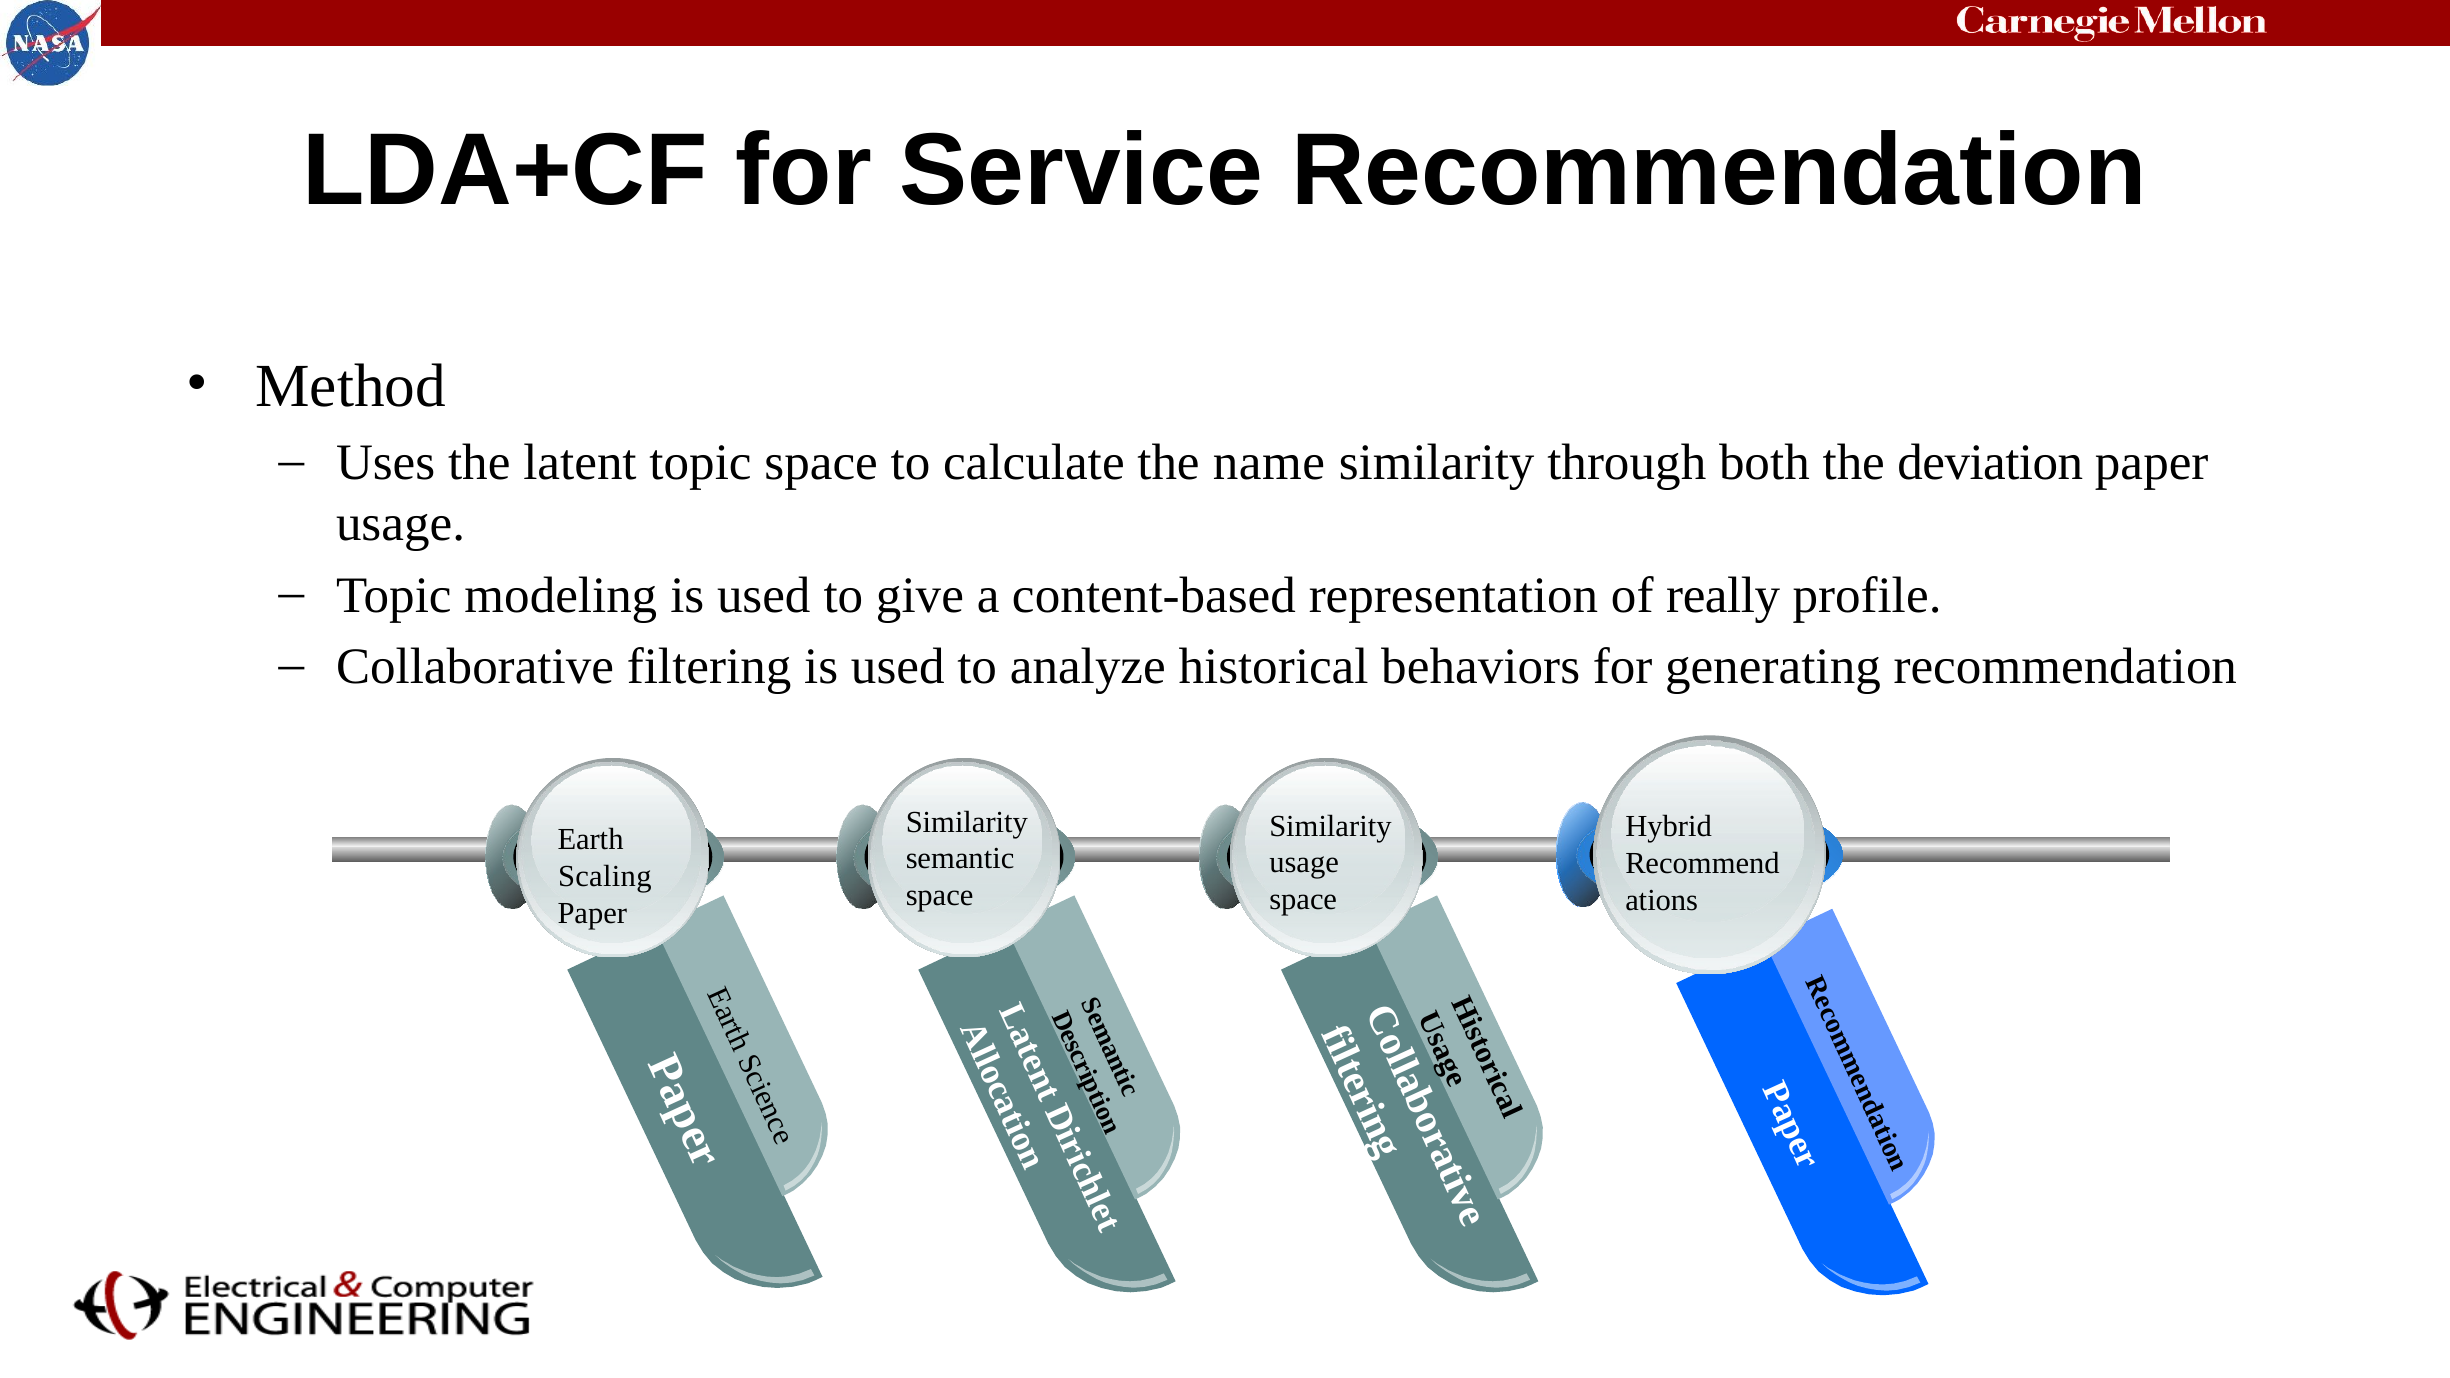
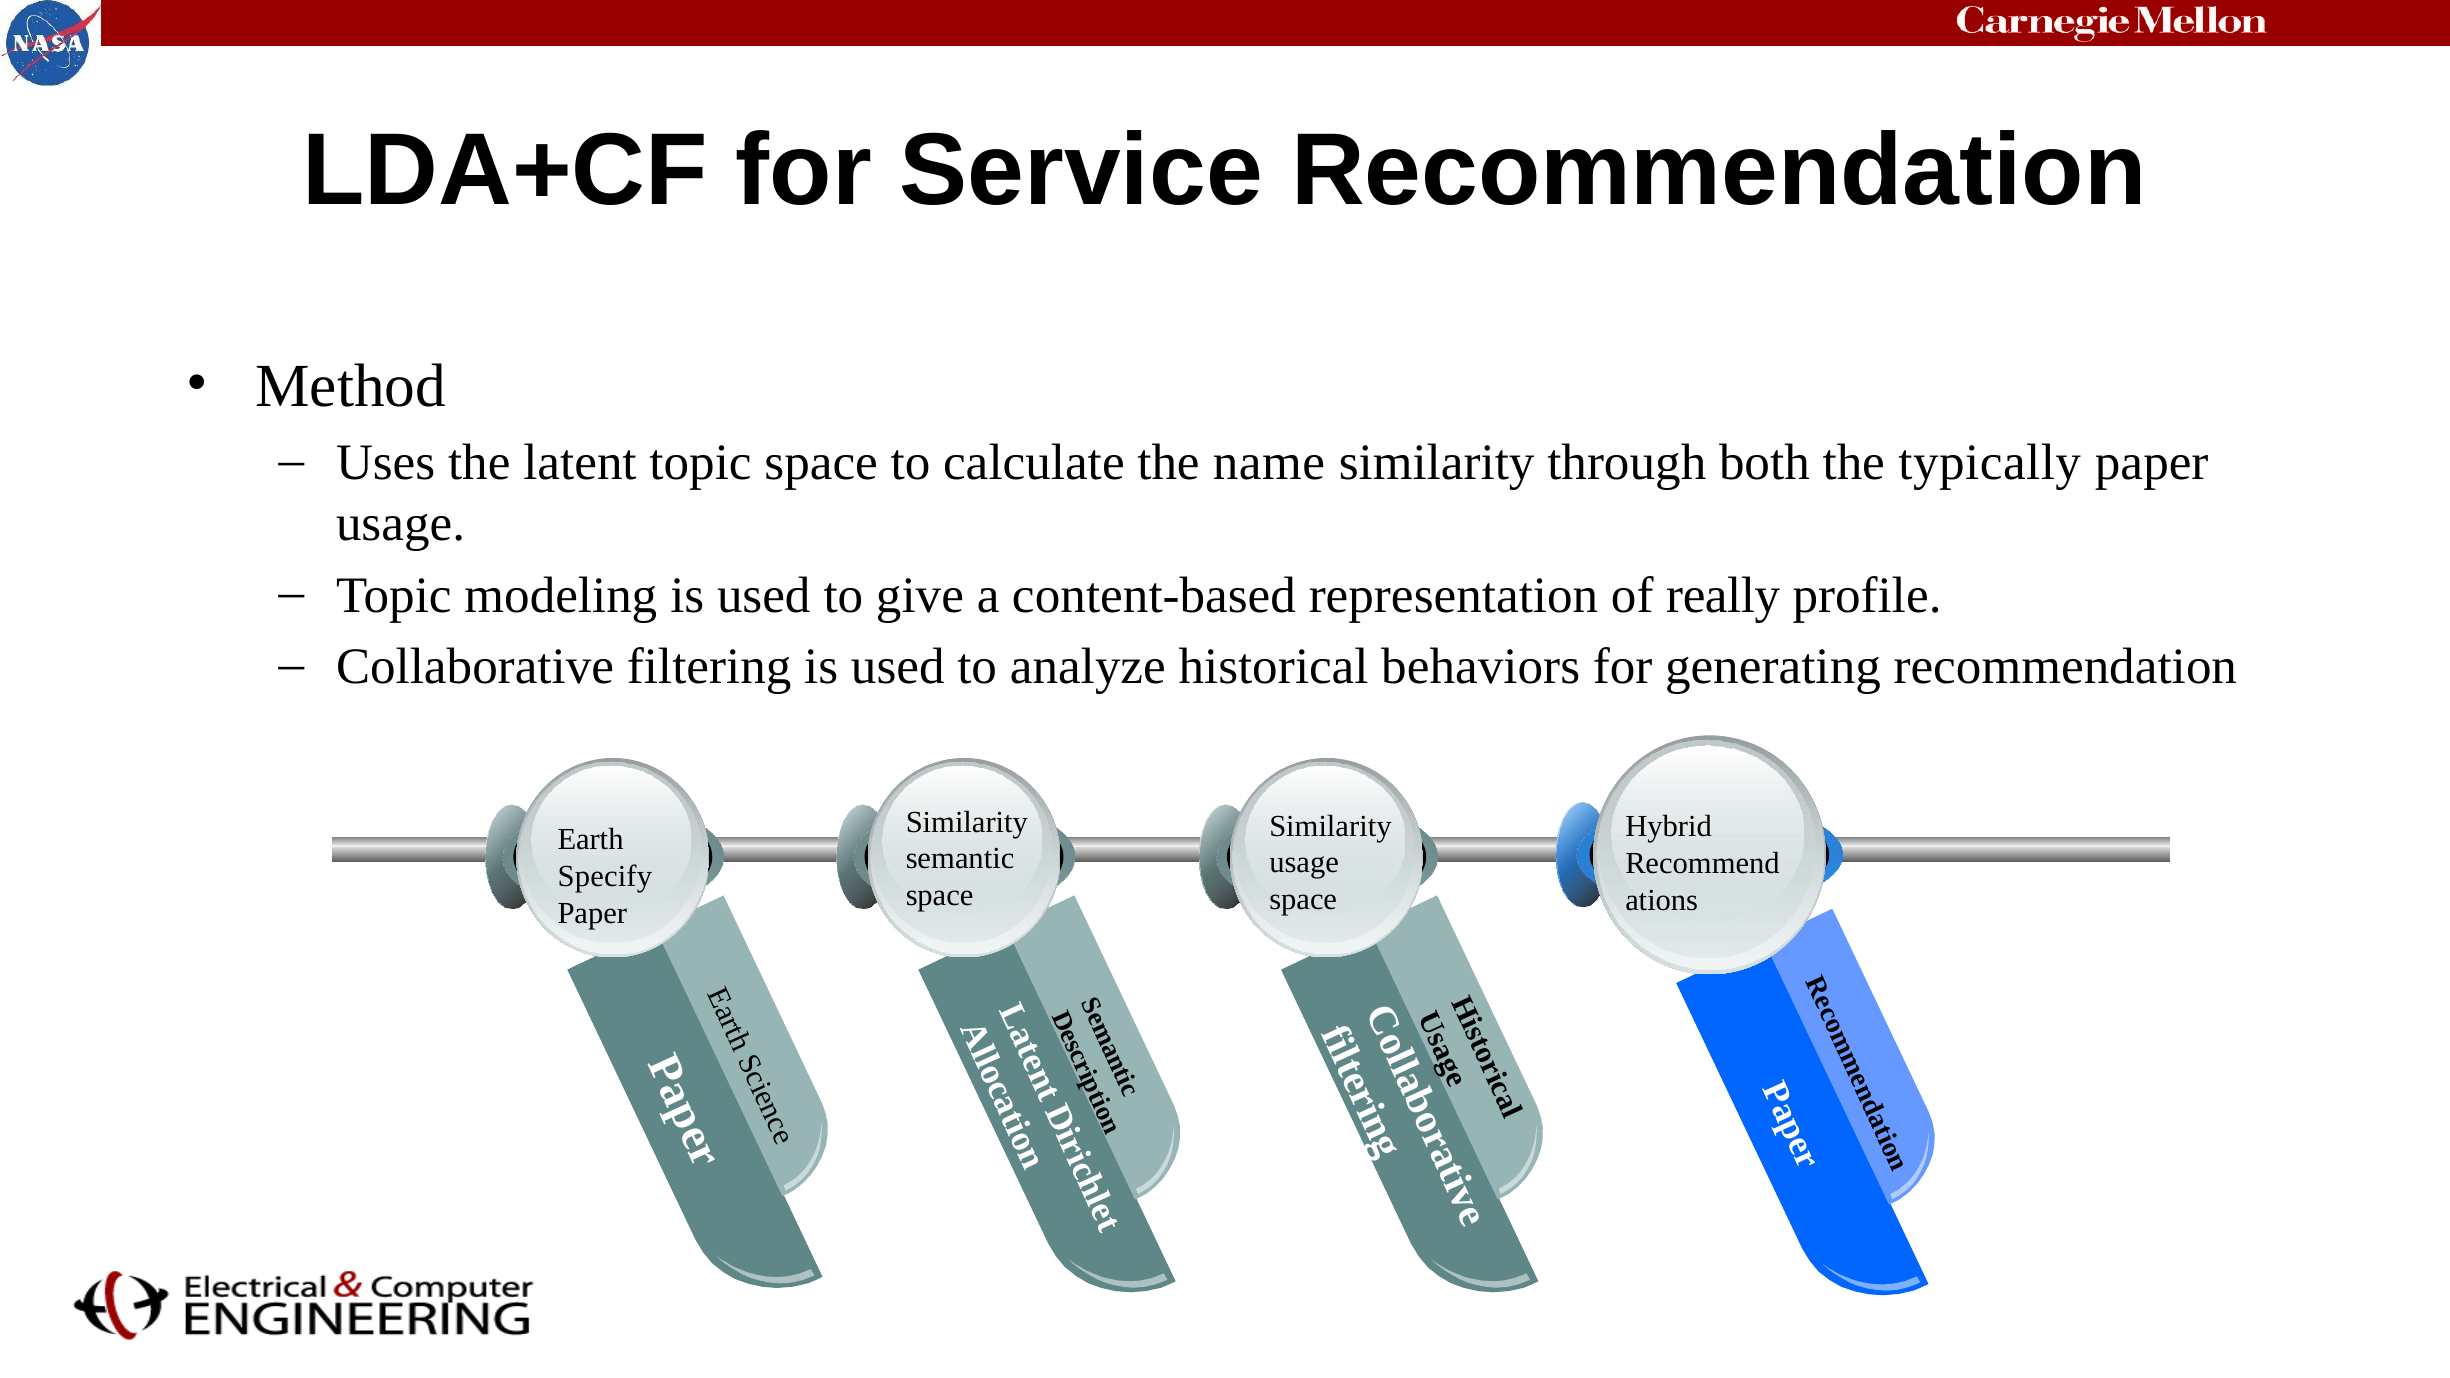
deviation: deviation -> typically
Scaling: Scaling -> Specify
